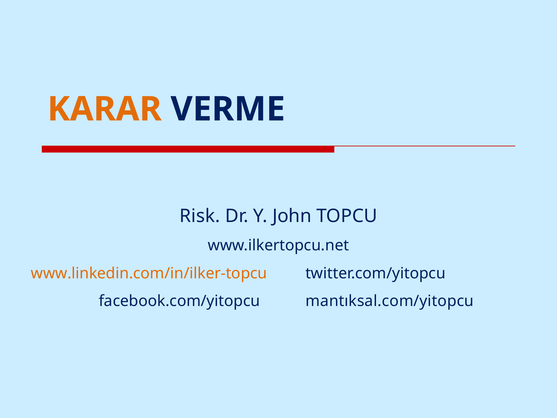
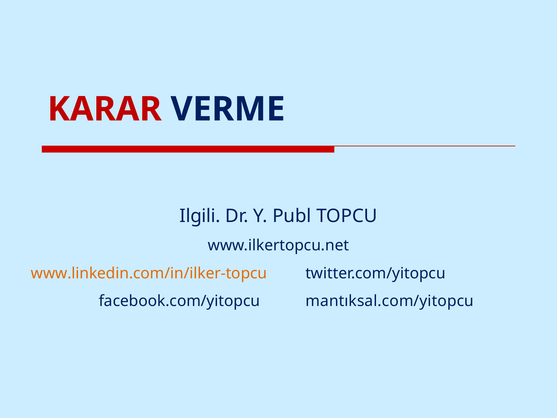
KARAR colour: orange -> red
Risk: Risk -> Ilgili
John: John -> Publ
